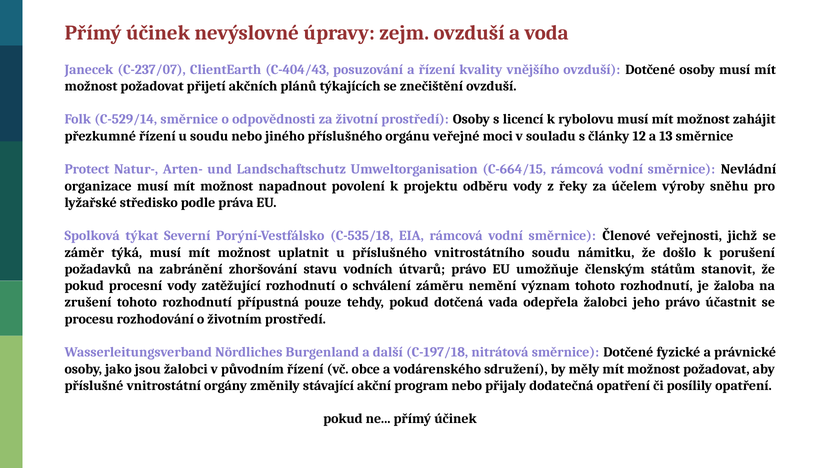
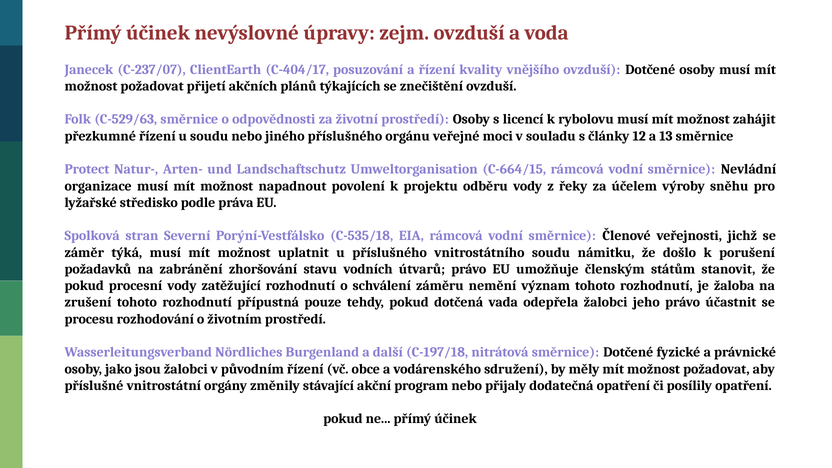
C-404/43: C-404/43 -> C-404/17
C-529/14: C-529/14 -> C-529/63
týkat: týkat -> stran
